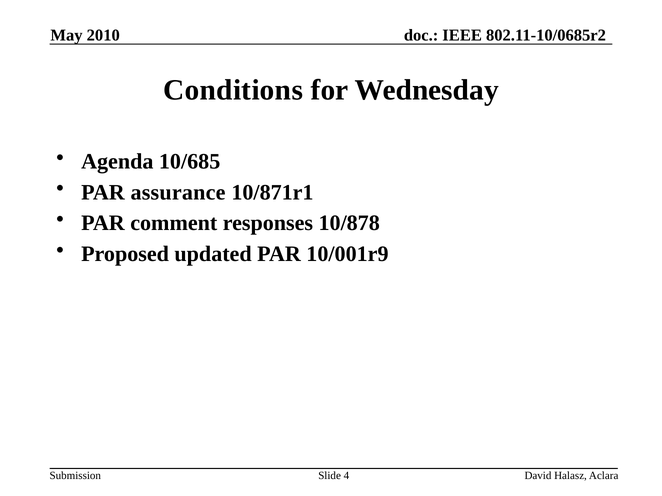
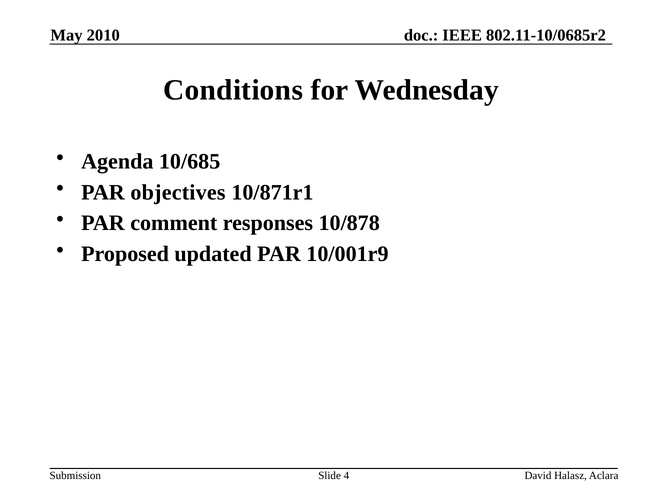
assurance: assurance -> objectives
